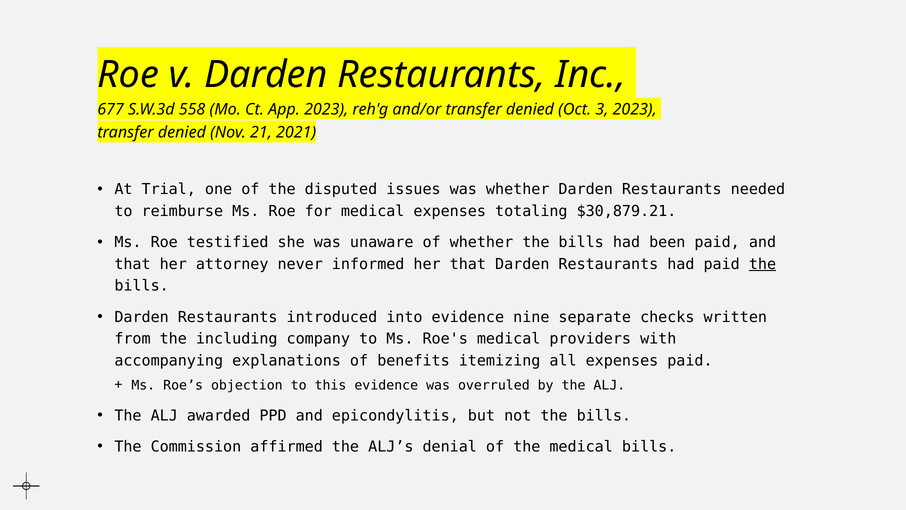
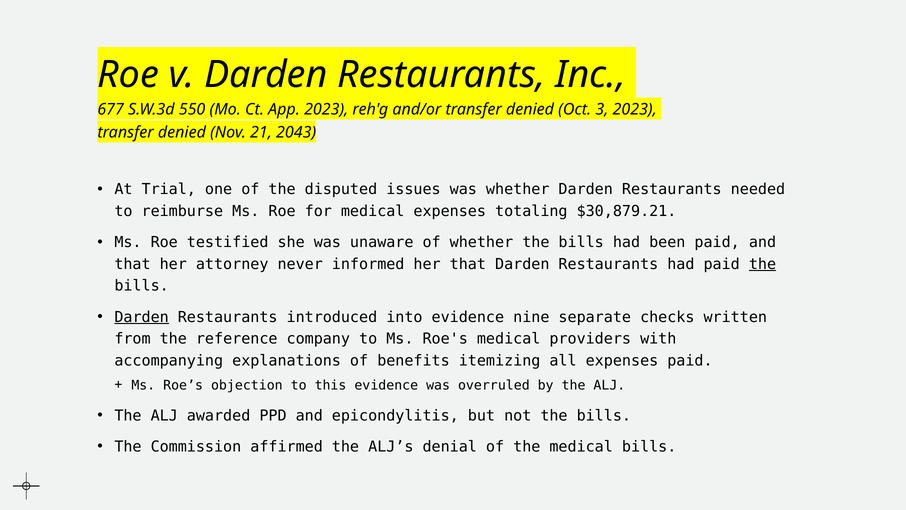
558: 558 -> 550
2021: 2021 -> 2043
Darden at (142, 317) underline: none -> present
including: including -> reference
